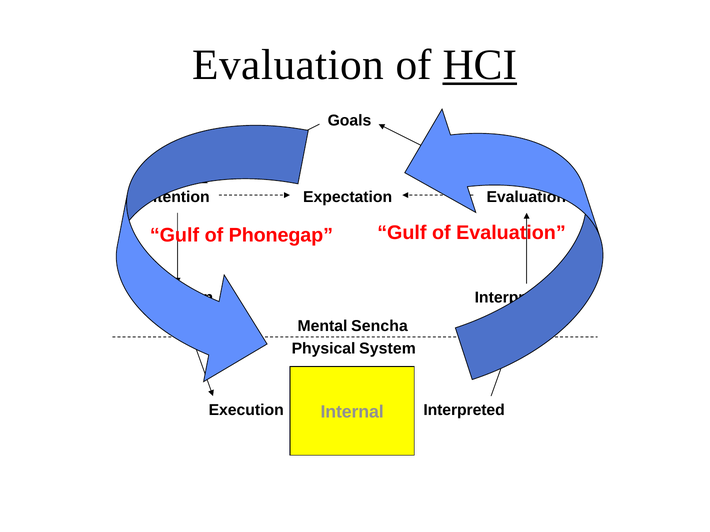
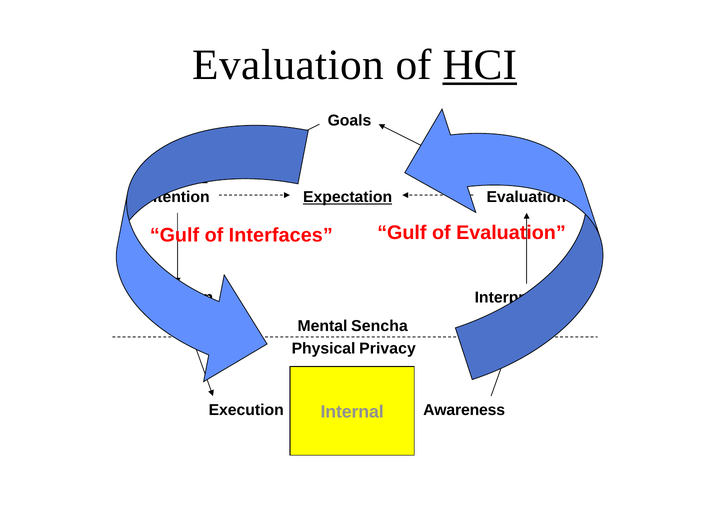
Expectation underline: none -> present
Phonegap: Phonegap -> Interfaces
System: System -> Privacy
Interpreted: Interpreted -> Awareness
